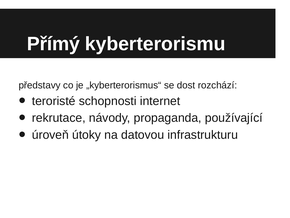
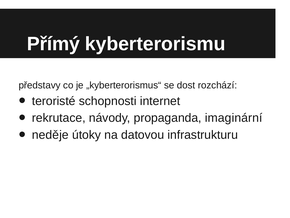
používající: používající -> imaginární
úroveň: úroveň -> neděje
